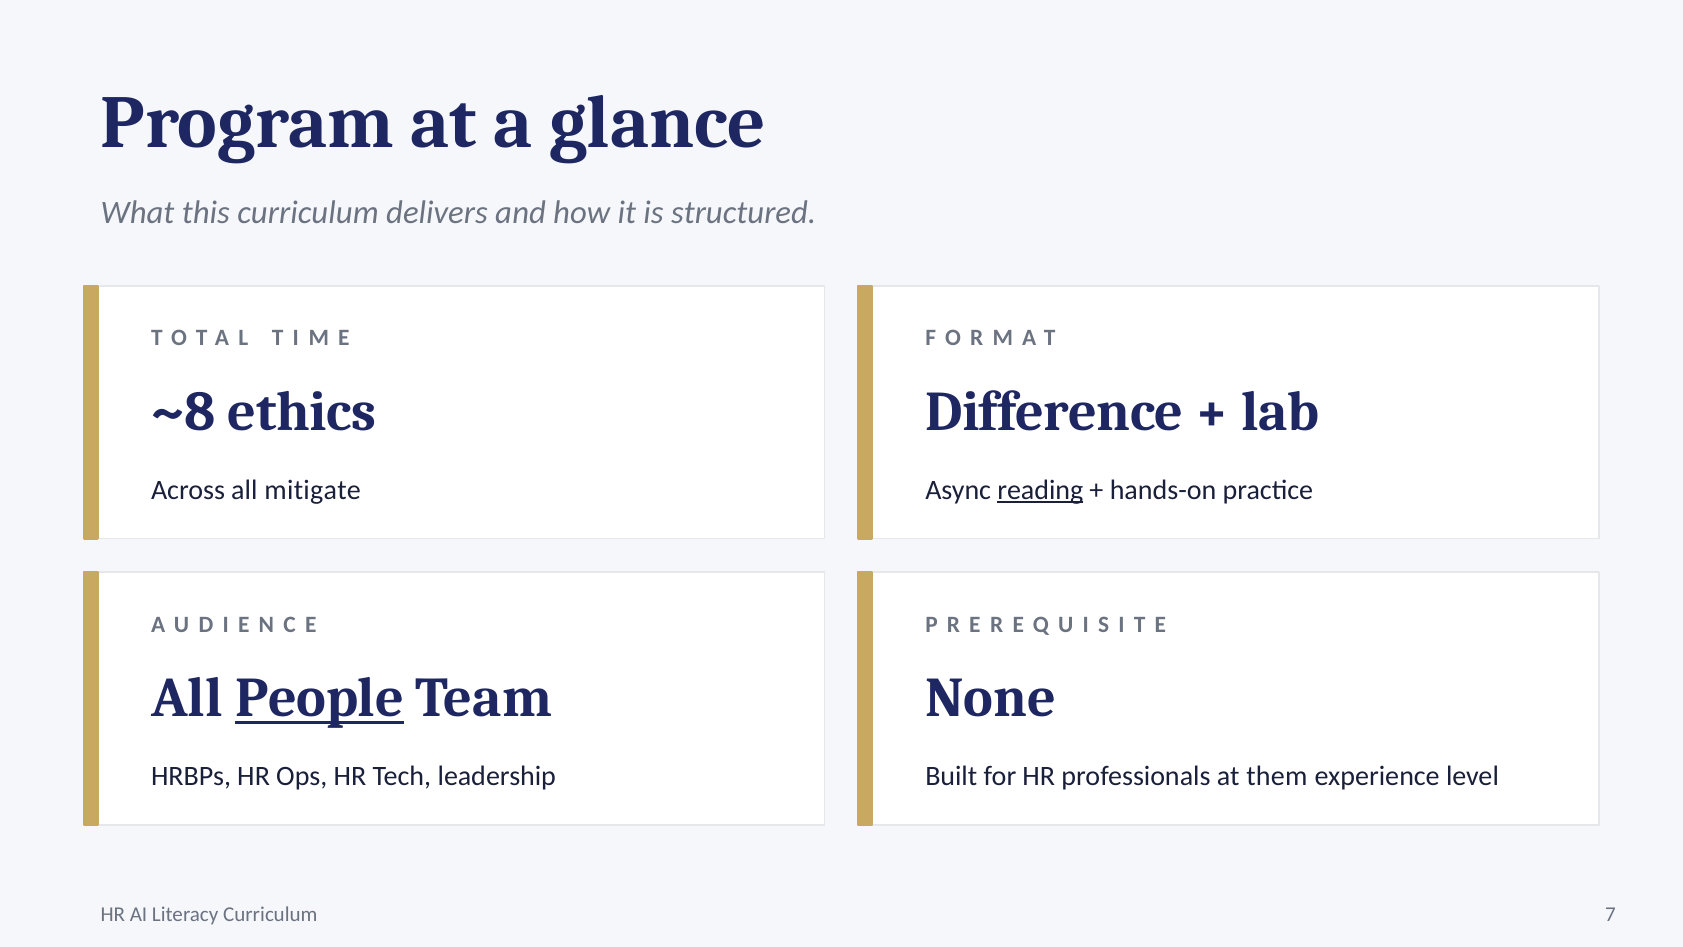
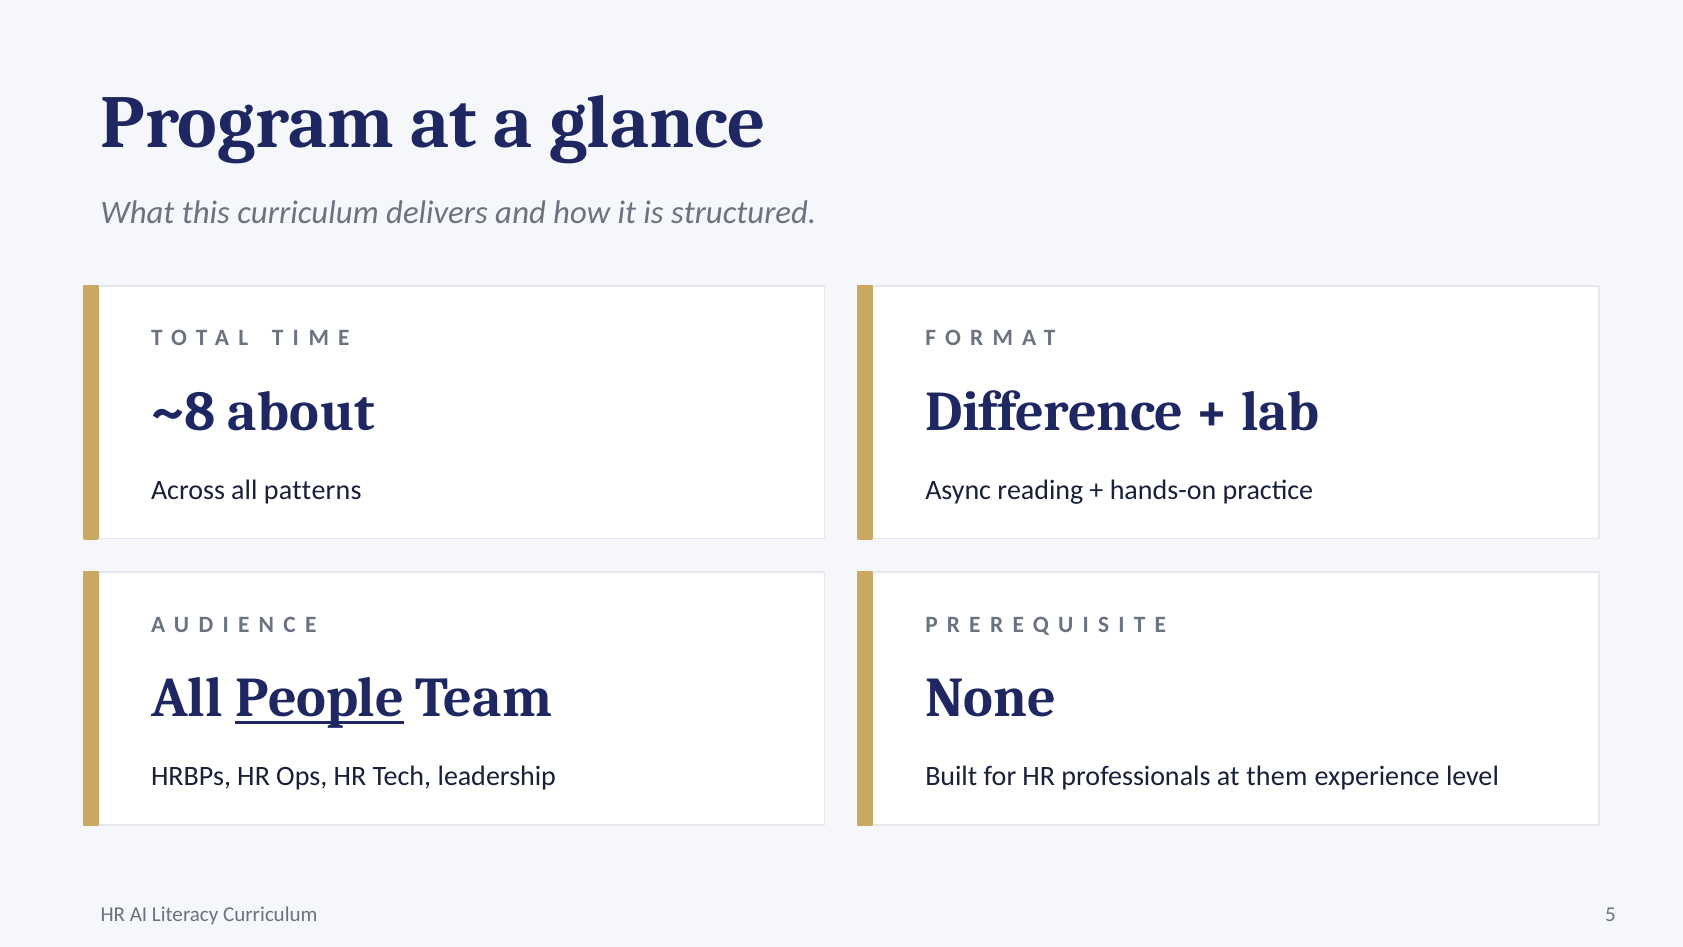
ethics: ethics -> about
mitigate: mitigate -> patterns
reading underline: present -> none
7: 7 -> 5
